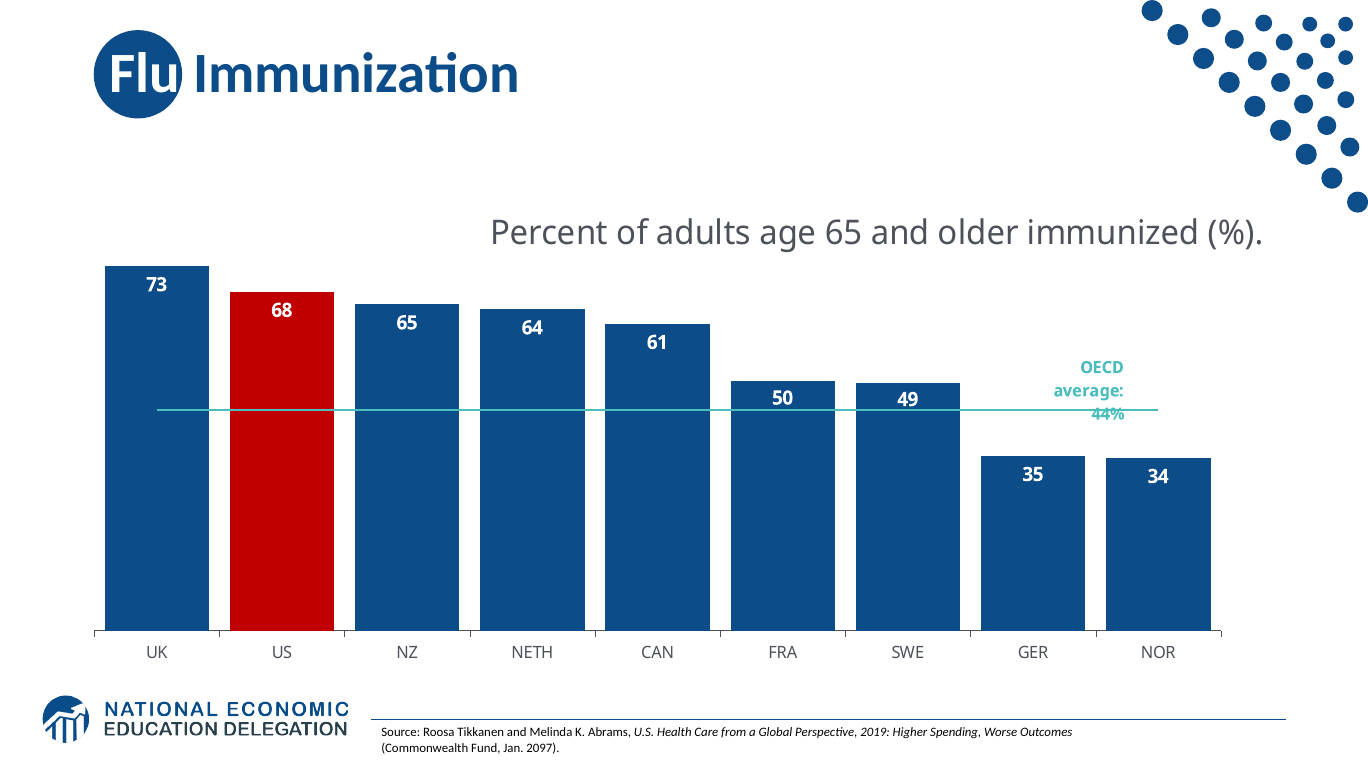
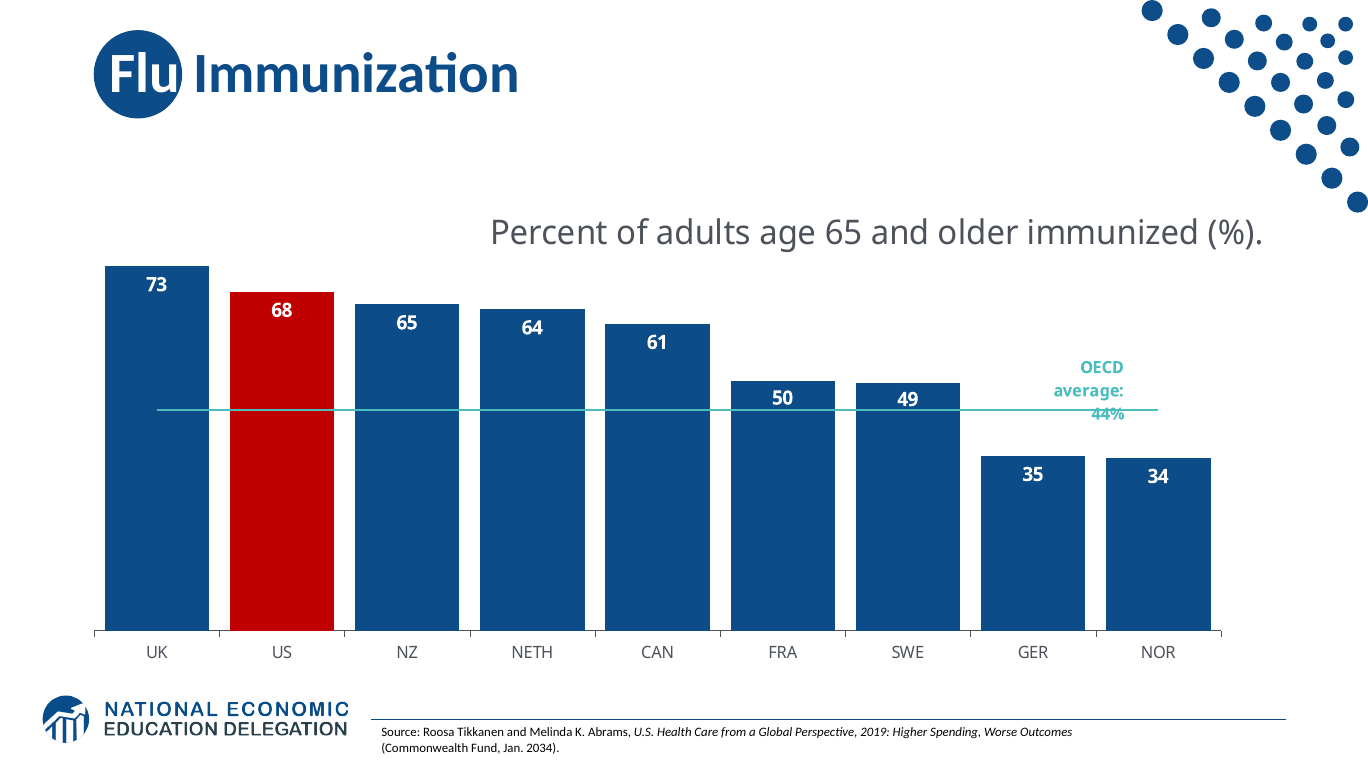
2097: 2097 -> 2034
